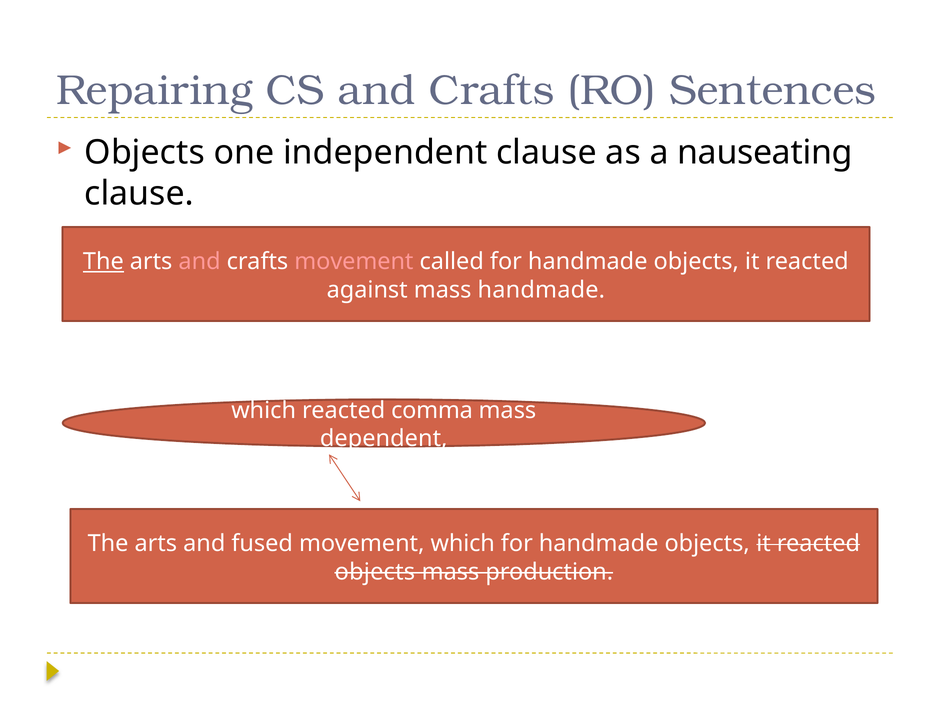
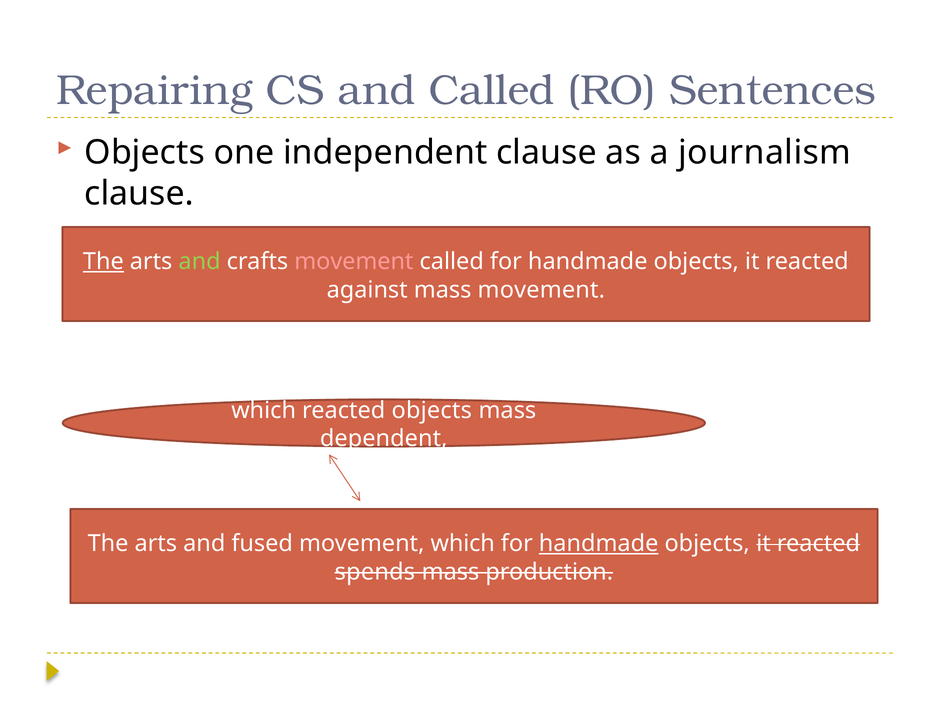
CS and Crafts: Crafts -> Called
nauseating: nauseating -> journalism
and at (200, 262) colour: pink -> light green
mass handmade: handmade -> movement
reacted comma: comma -> objects
handmade at (599, 544) underline: none -> present
objects at (375, 572): objects -> spends
